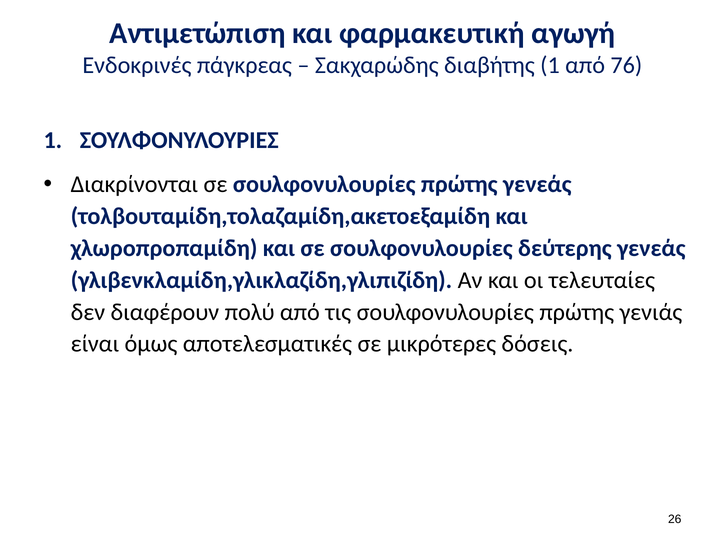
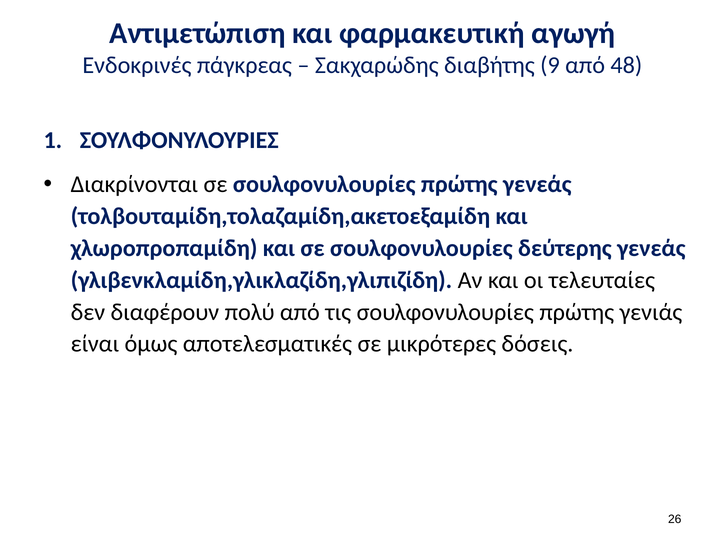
διαβήτης 1: 1 -> 9
76: 76 -> 48
